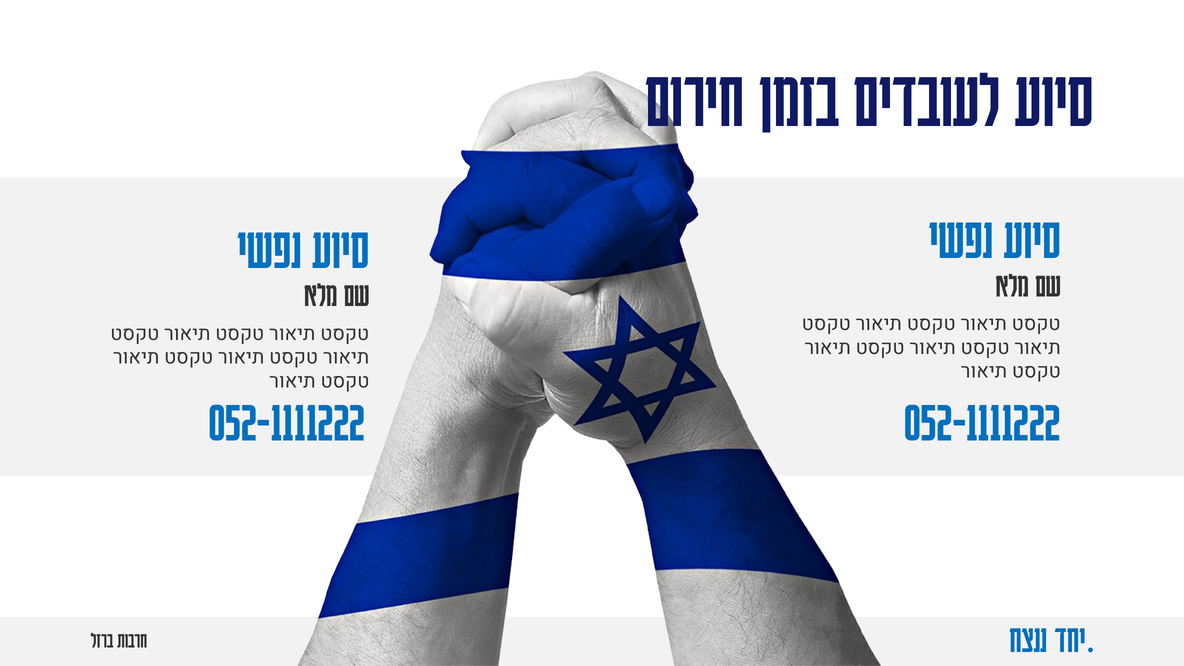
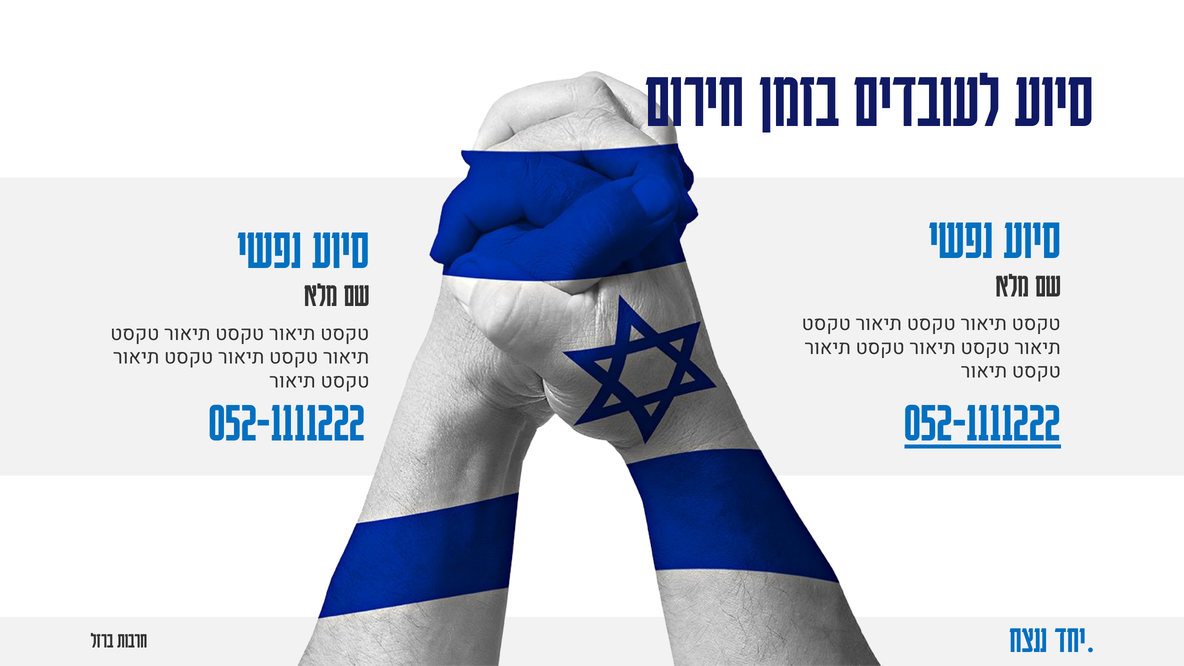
052-1111222 at (983, 421) underline: none -> present
